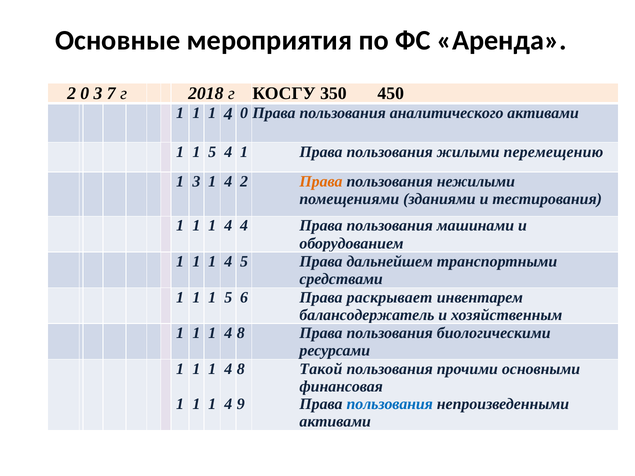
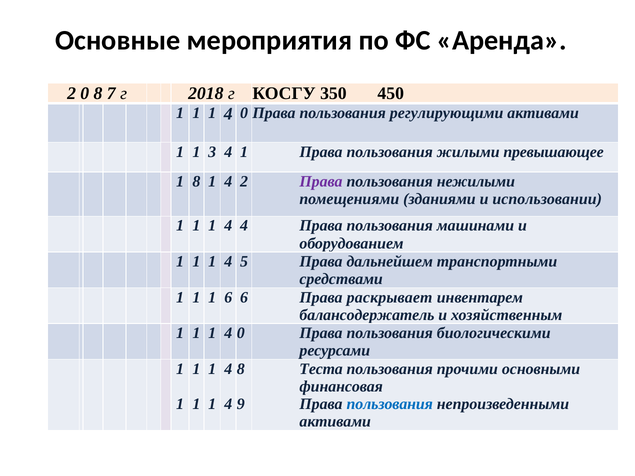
0 3: 3 -> 8
аналитического: аналитического -> регулирующими
5 at (212, 152): 5 -> 3
перемещению: перемещению -> превышающее
1 3: 3 -> 8
Права at (321, 182) colour: orange -> purple
тестирования: тестирования -> использовании
1 1 1 5: 5 -> 6
8 at (241, 333): 8 -> 0
Такой: Такой -> Теста
